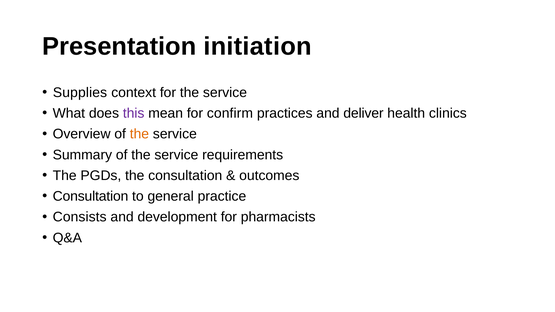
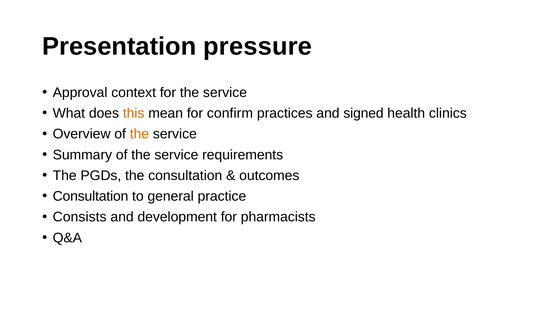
initiation: initiation -> pressure
Supplies: Supplies -> Approval
this colour: purple -> orange
deliver: deliver -> signed
